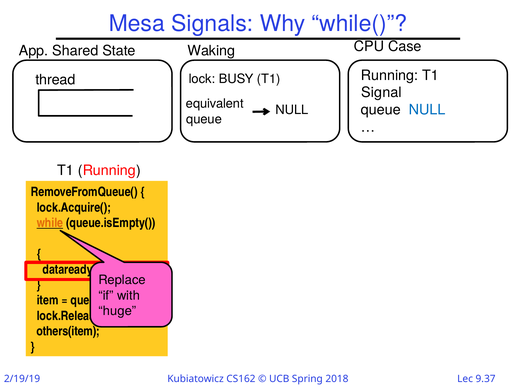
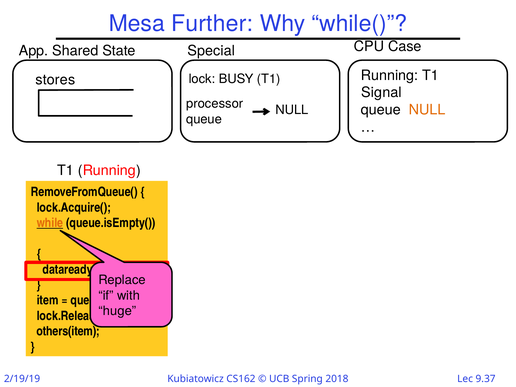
Signals: Signals -> Further
Waking: Waking -> Special
thread: thread -> stores
equivalent: equivalent -> processor
NULL at (427, 110) colour: blue -> orange
